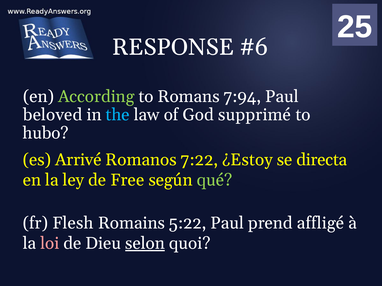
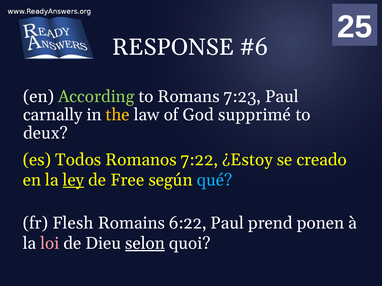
7:94: 7:94 -> 7:23
beloved: beloved -> carnally
the colour: light blue -> yellow
hubo: hubo -> deux
Arrivé: Arrivé -> Todos
directa: directa -> creado
ley underline: none -> present
qué colour: light green -> light blue
5:22: 5:22 -> 6:22
affligé: affligé -> ponen
